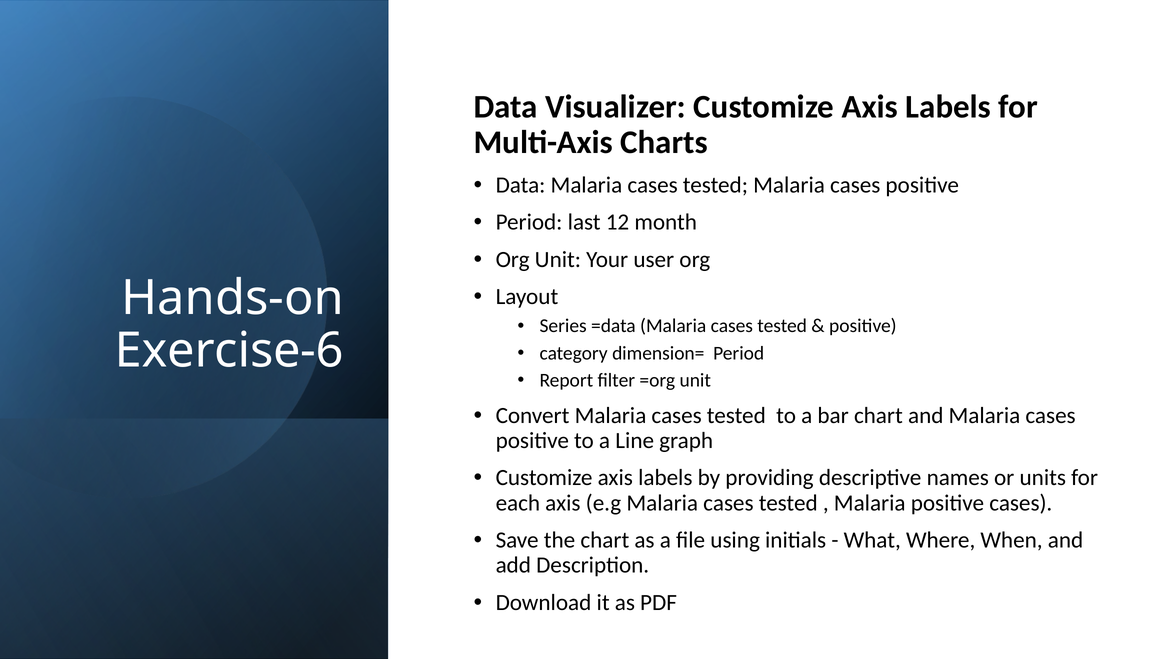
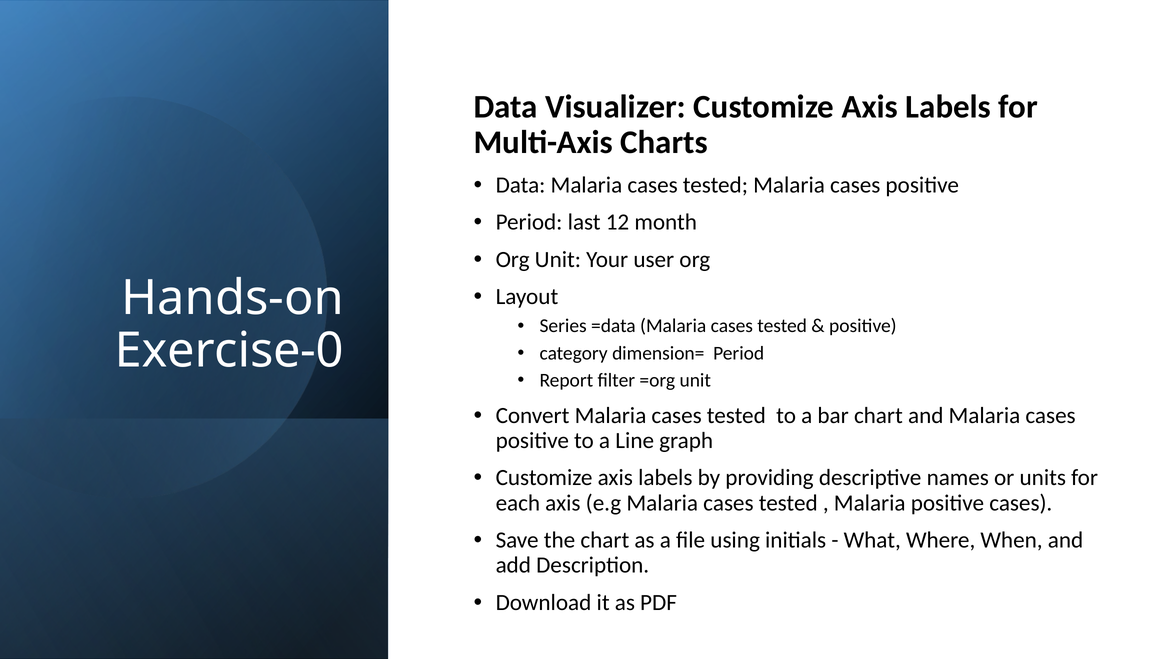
Exercise-6: Exercise-6 -> Exercise-0
